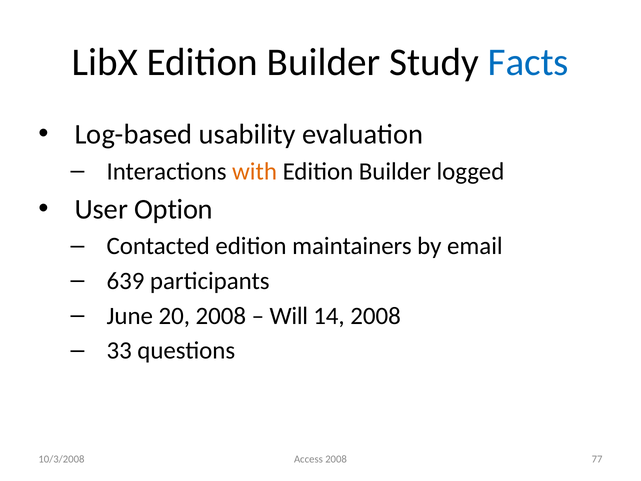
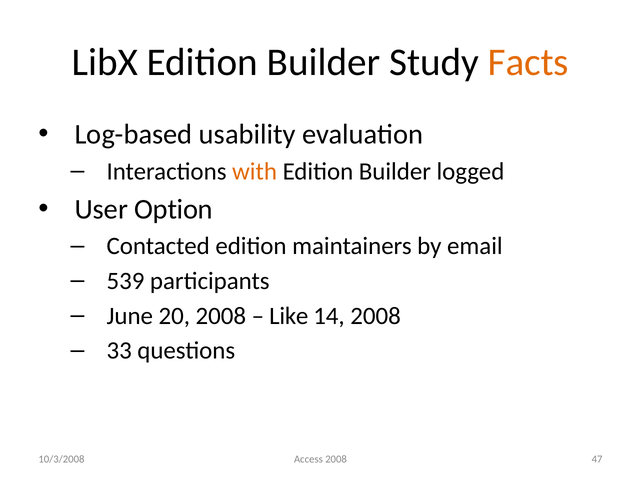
Facts colour: blue -> orange
639: 639 -> 539
Will: Will -> Like
77: 77 -> 47
